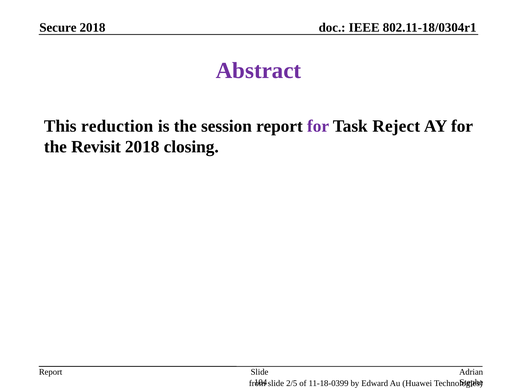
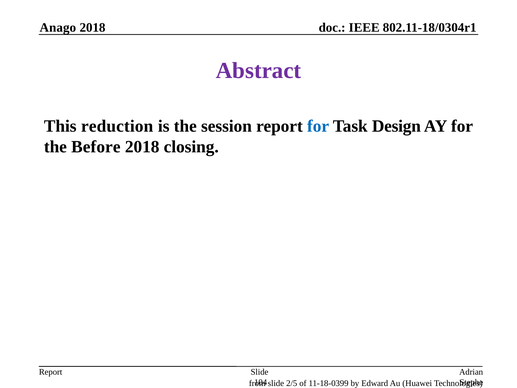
Secure: Secure -> Anago
for at (318, 126) colour: purple -> blue
Reject: Reject -> Design
Revisit: Revisit -> Before
